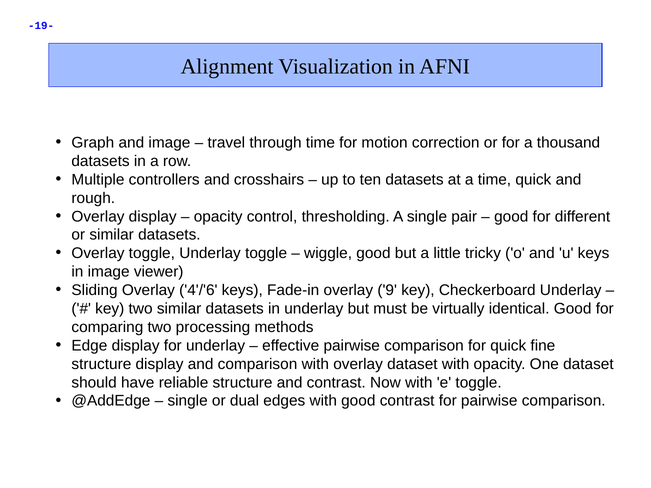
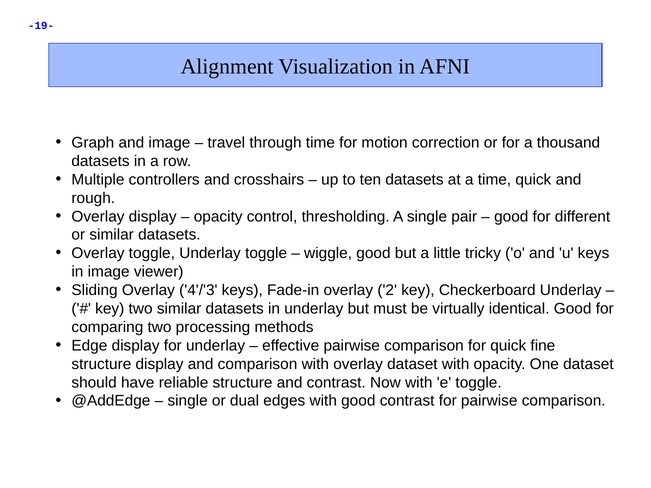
4'/'6: 4'/'6 -> 4'/'3
9: 9 -> 2
